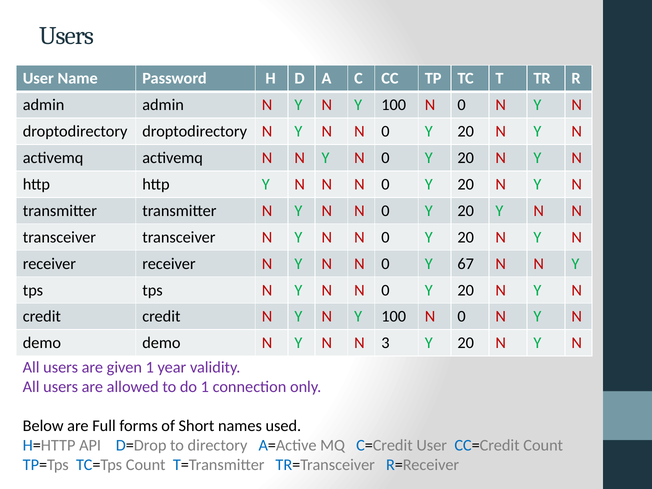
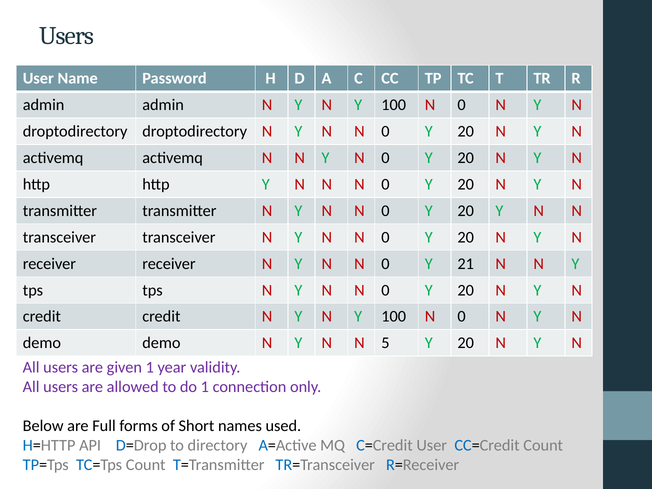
67: 67 -> 21
3: 3 -> 5
